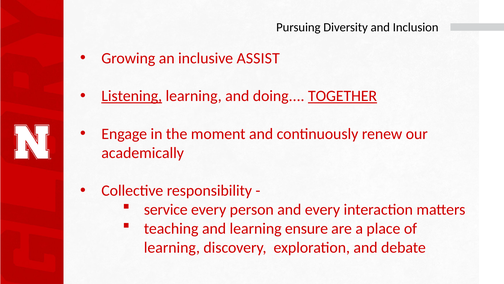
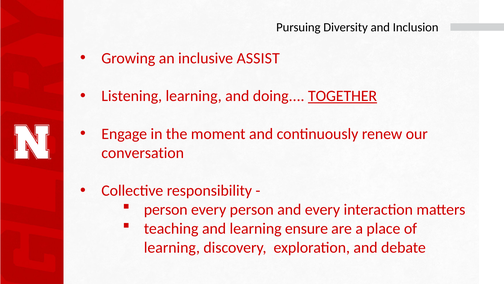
Listening underline: present -> none
academically: academically -> conversation
service at (166, 209): service -> person
